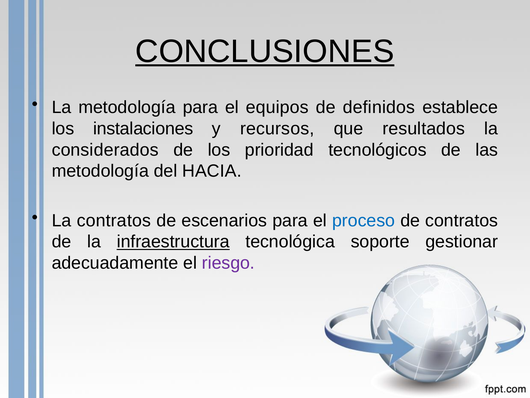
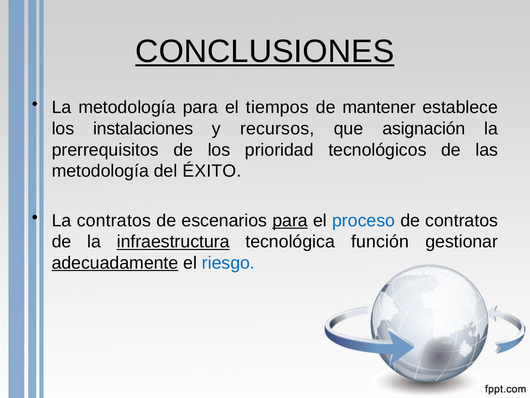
equipos: equipos -> tiempos
definidos: definidos -> mantener
resultados: resultados -> asignación
considerados: considerados -> prerrequisitos
HACIA: HACIA -> ÉXITO
para at (290, 220) underline: none -> present
soporte: soporte -> función
adecuadamente underline: none -> present
riesgo colour: purple -> blue
